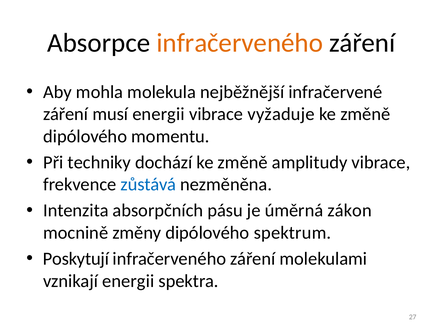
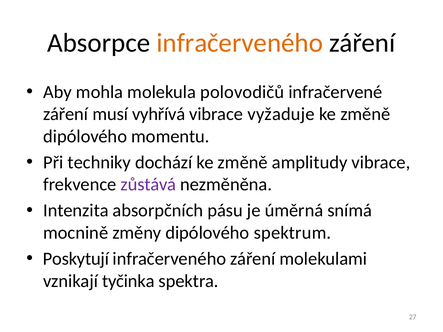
nejběžnější: nejběžnější -> polovodičů
musí energii: energii -> vyhřívá
zůstává colour: blue -> purple
zákon: zákon -> snímá
vznikají energii: energii -> tyčinka
